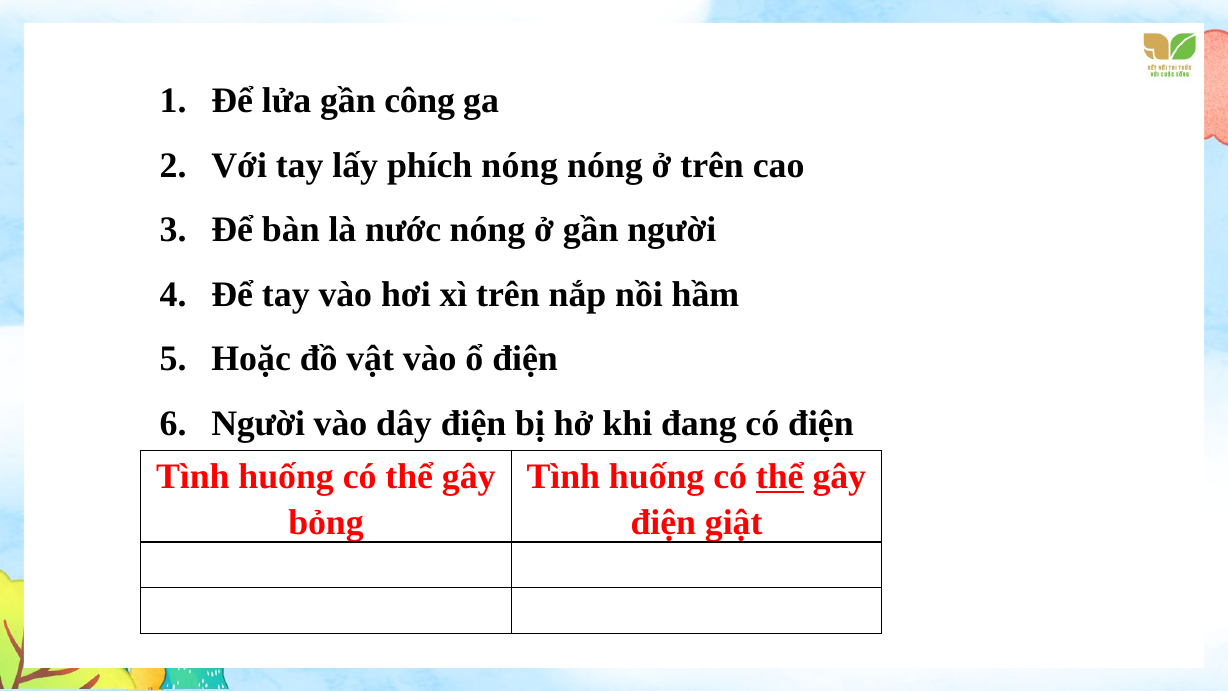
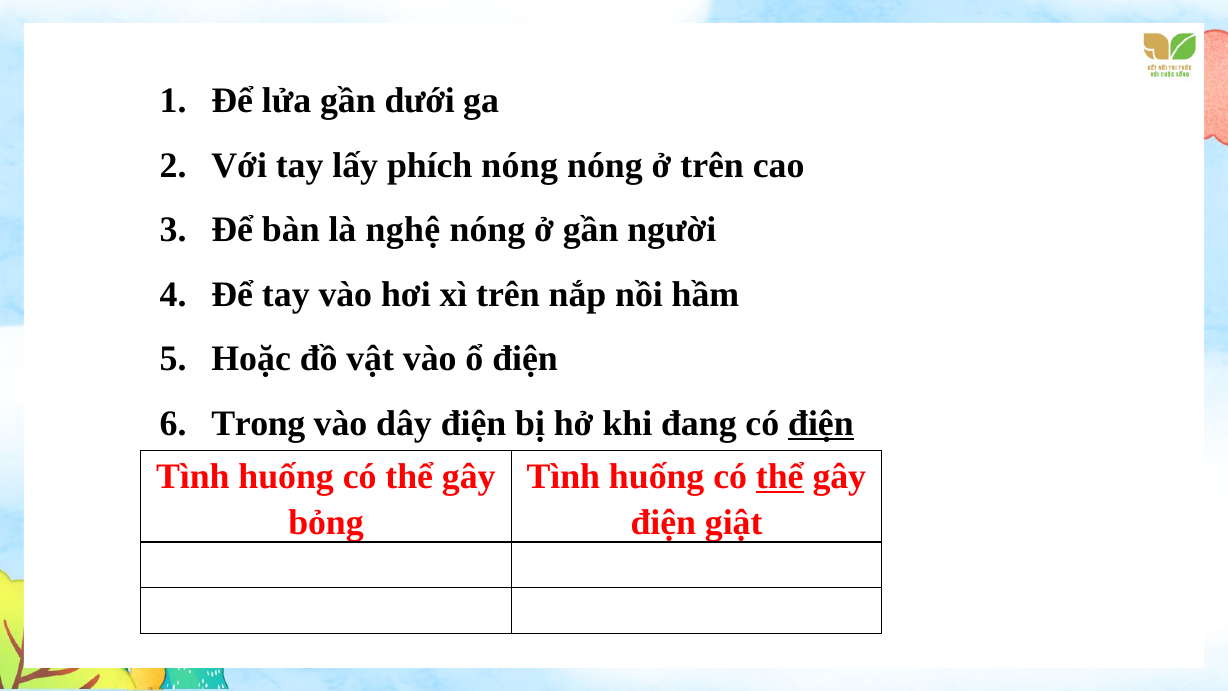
công: công -> dưới
nước: nước -> nghệ
Người at (258, 423): Người -> Trong
điện at (821, 423) underline: none -> present
